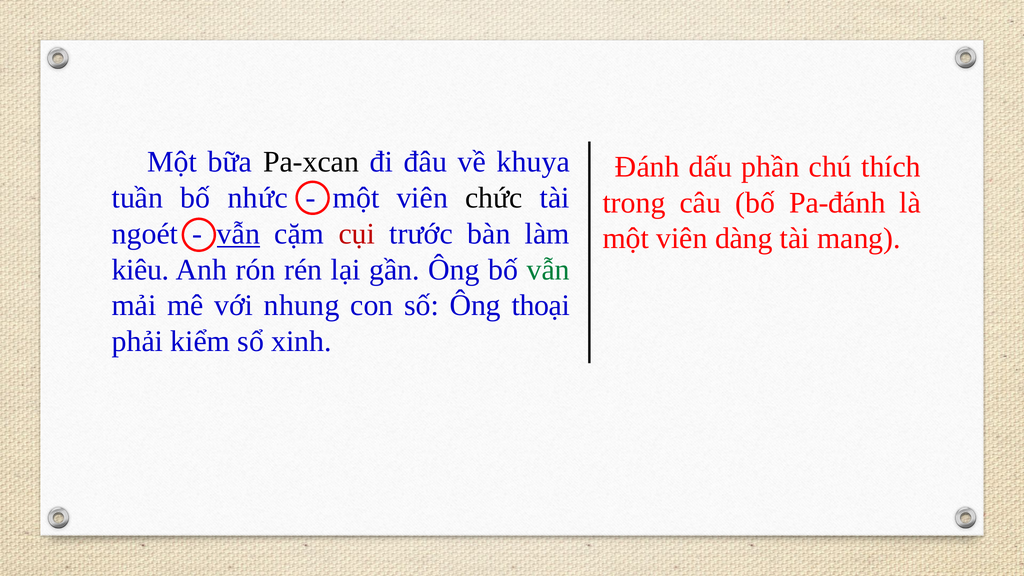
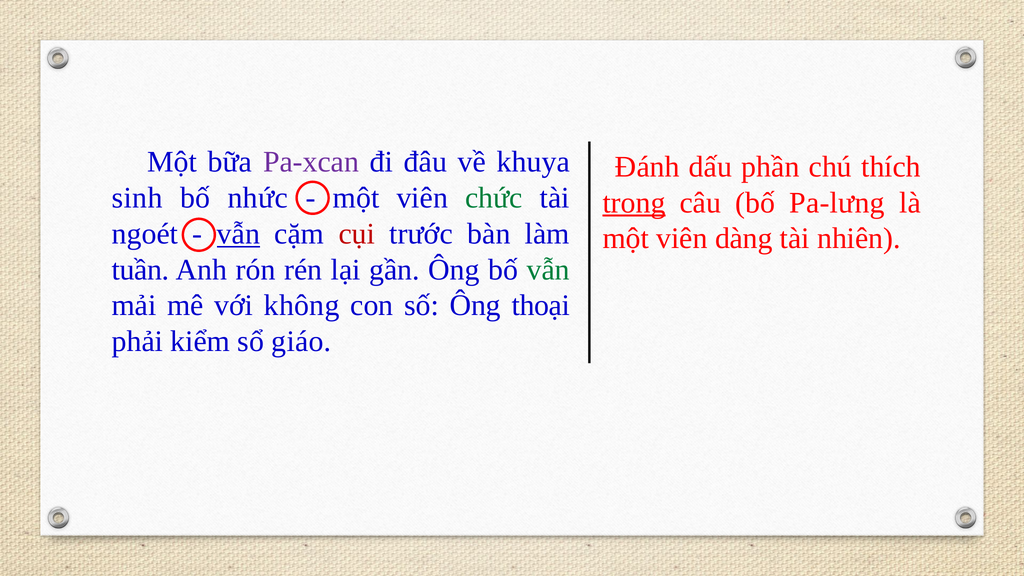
Pa-xcan colour: black -> purple
tuần: tuần -> sinh
chức colour: black -> green
trong underline: none -> present
Pa-đánh: Pa-đánh -> Pa-lưng
mang: mang -> nhiên
kiêu: kiêu -> tuần
nhung: nhung -> không
xinh: xinh -> giáo
